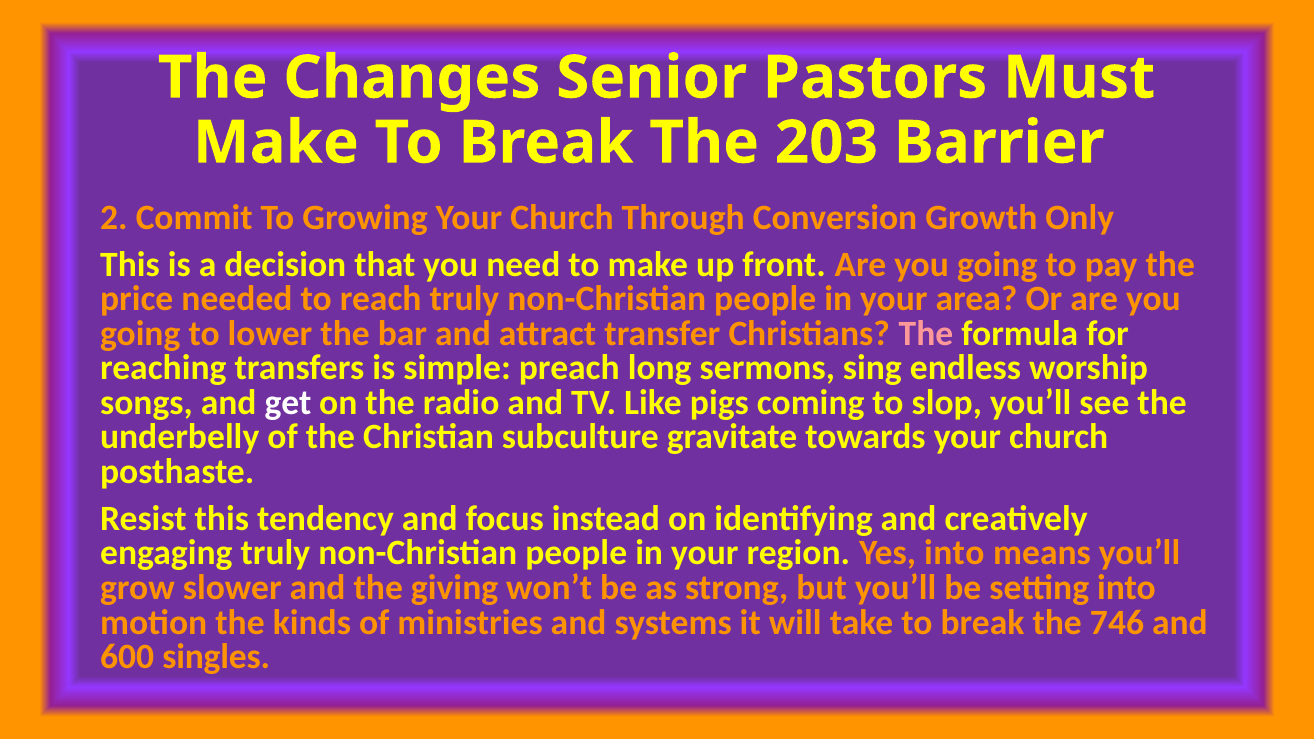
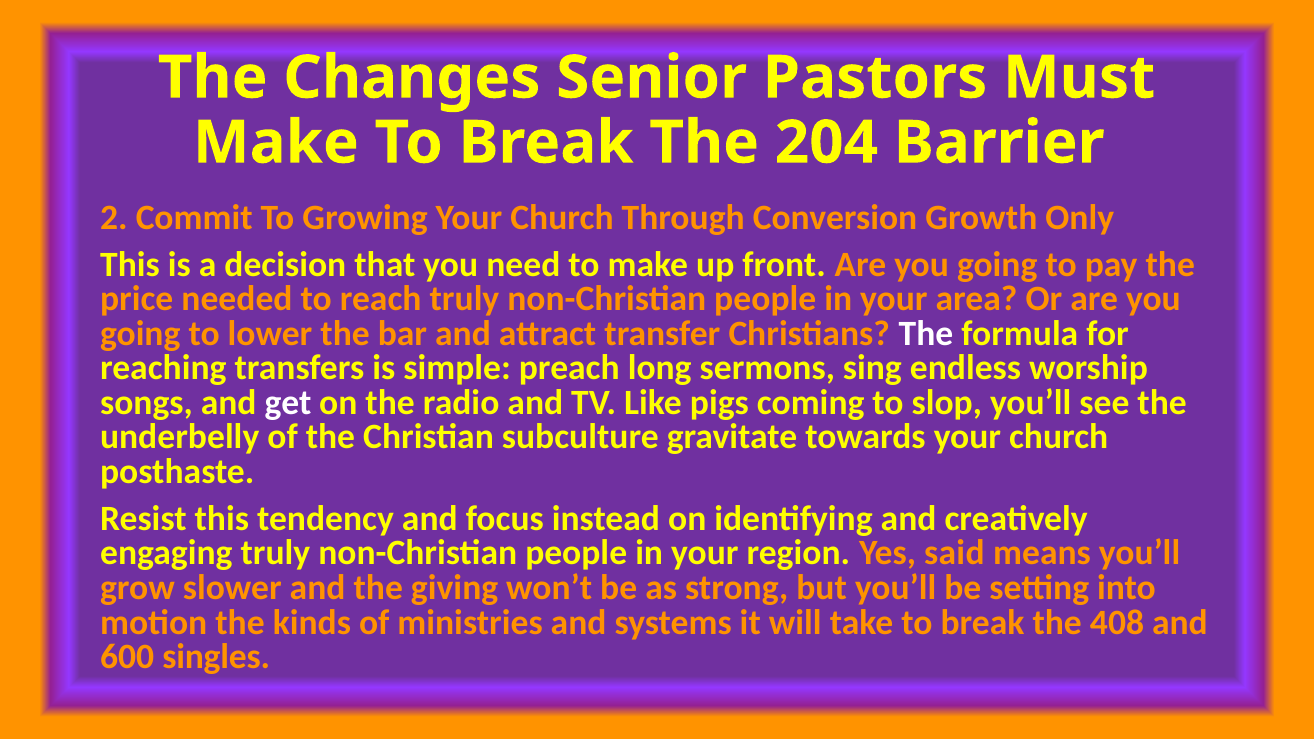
203: 203 -> 204
The at (926, 334) colour: pink -> white
Yes into: into -> said
746: 746 -> 408
